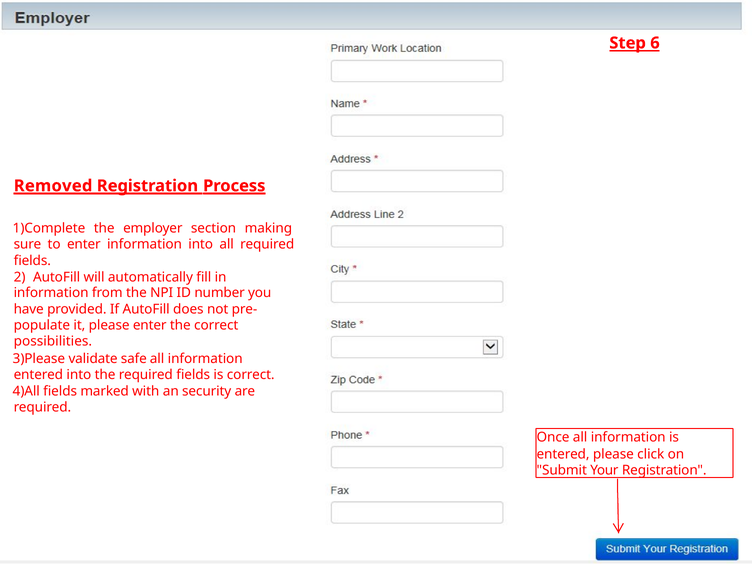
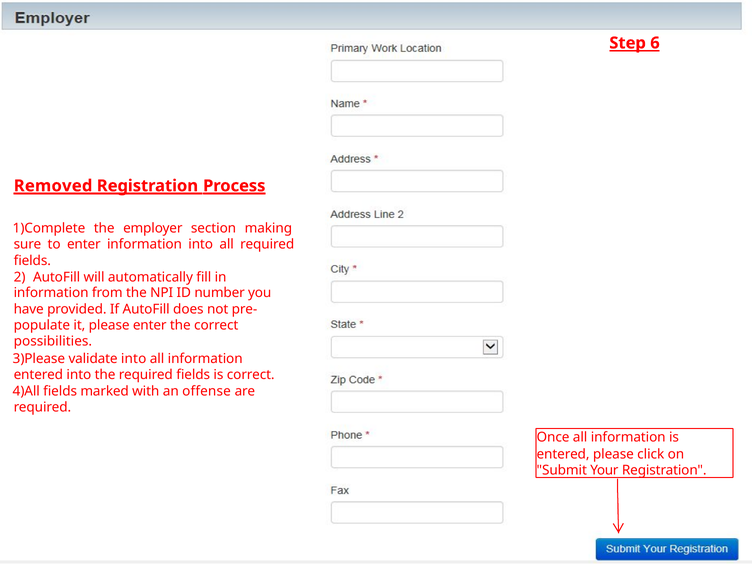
validate safe: safe -> into
security: security -> offense
